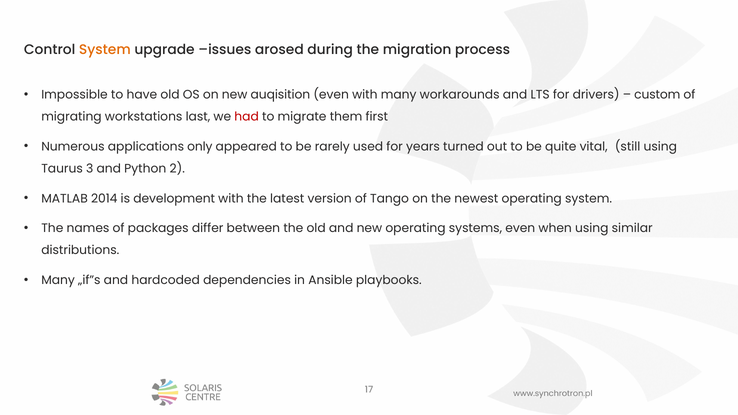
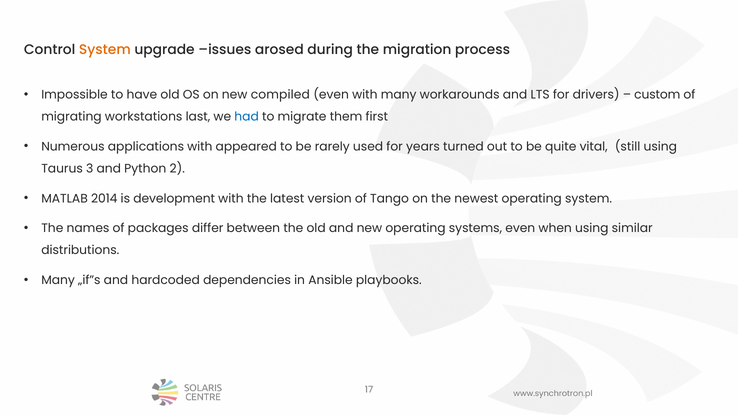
auqisition: auqisition -> compiled
had colour: red -> blue
applications only: only -> with
